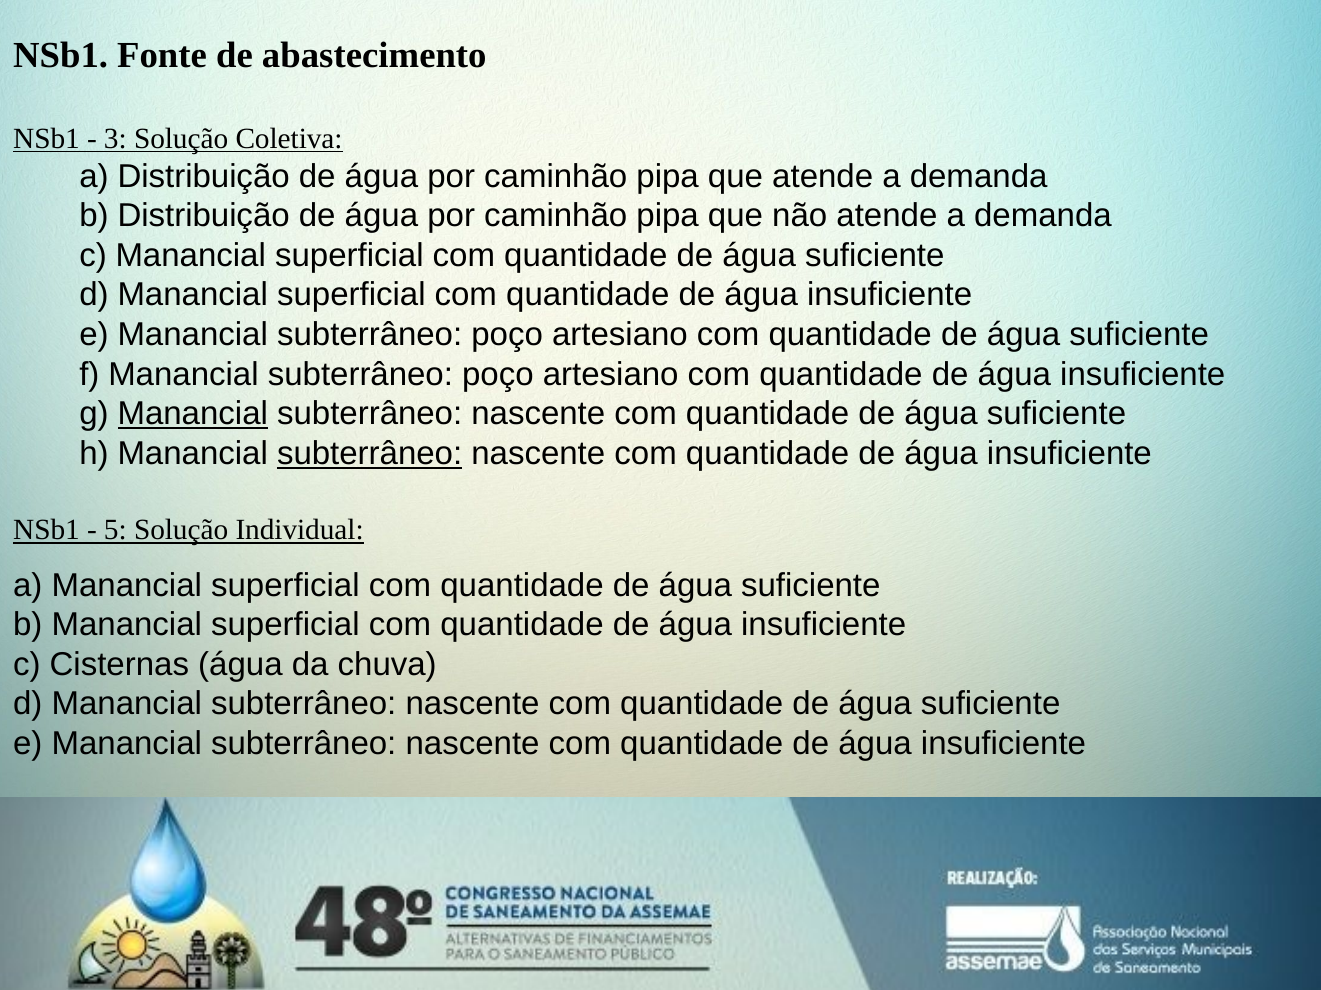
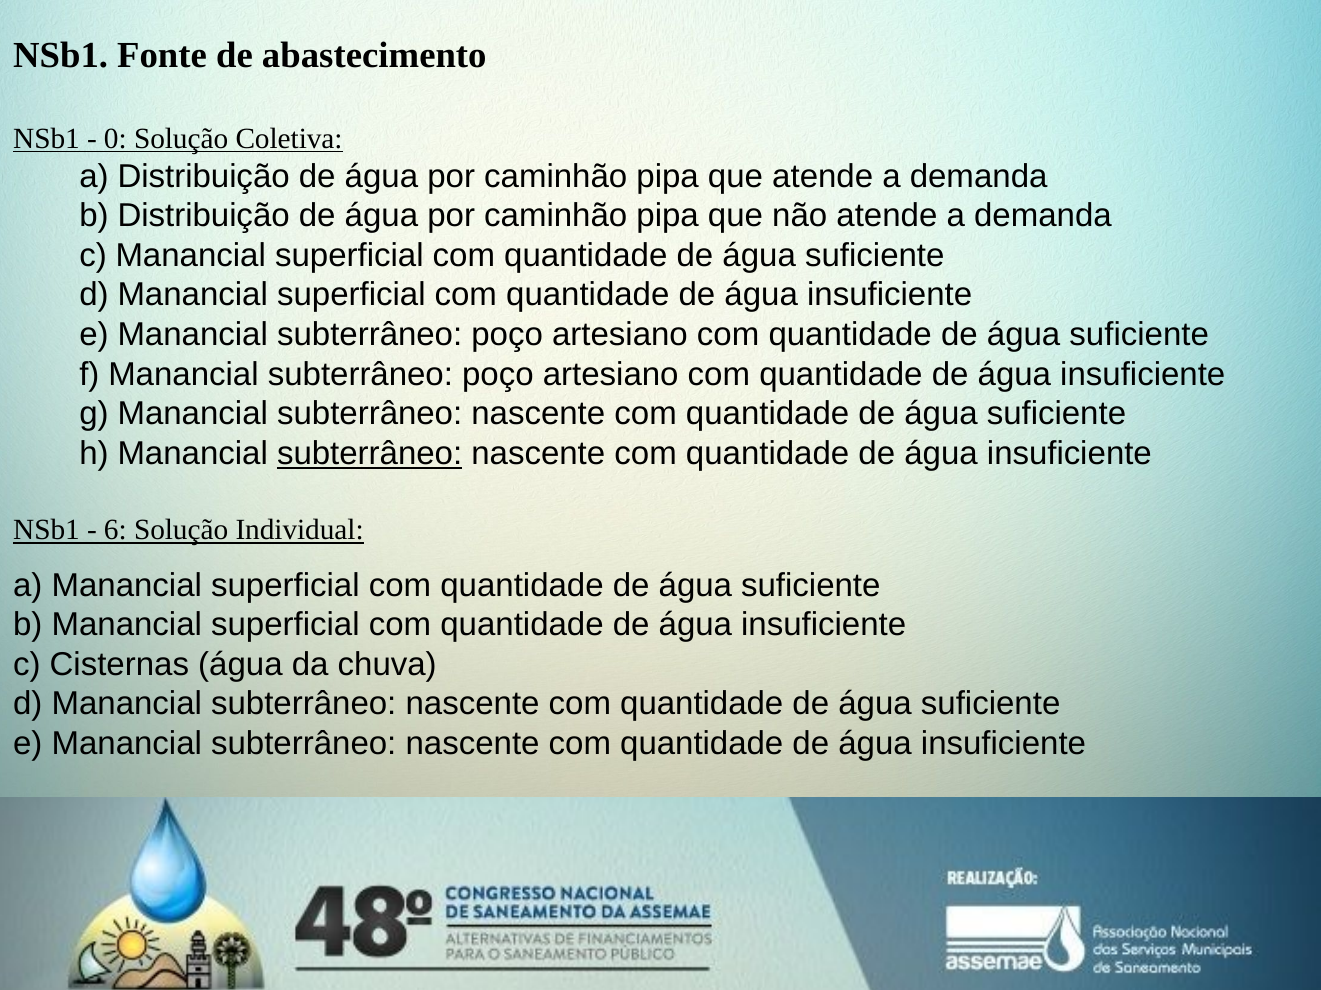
3: 3 -> 0
Manancial at (193, 414) underline: present -> none
5: 5 -> 6
